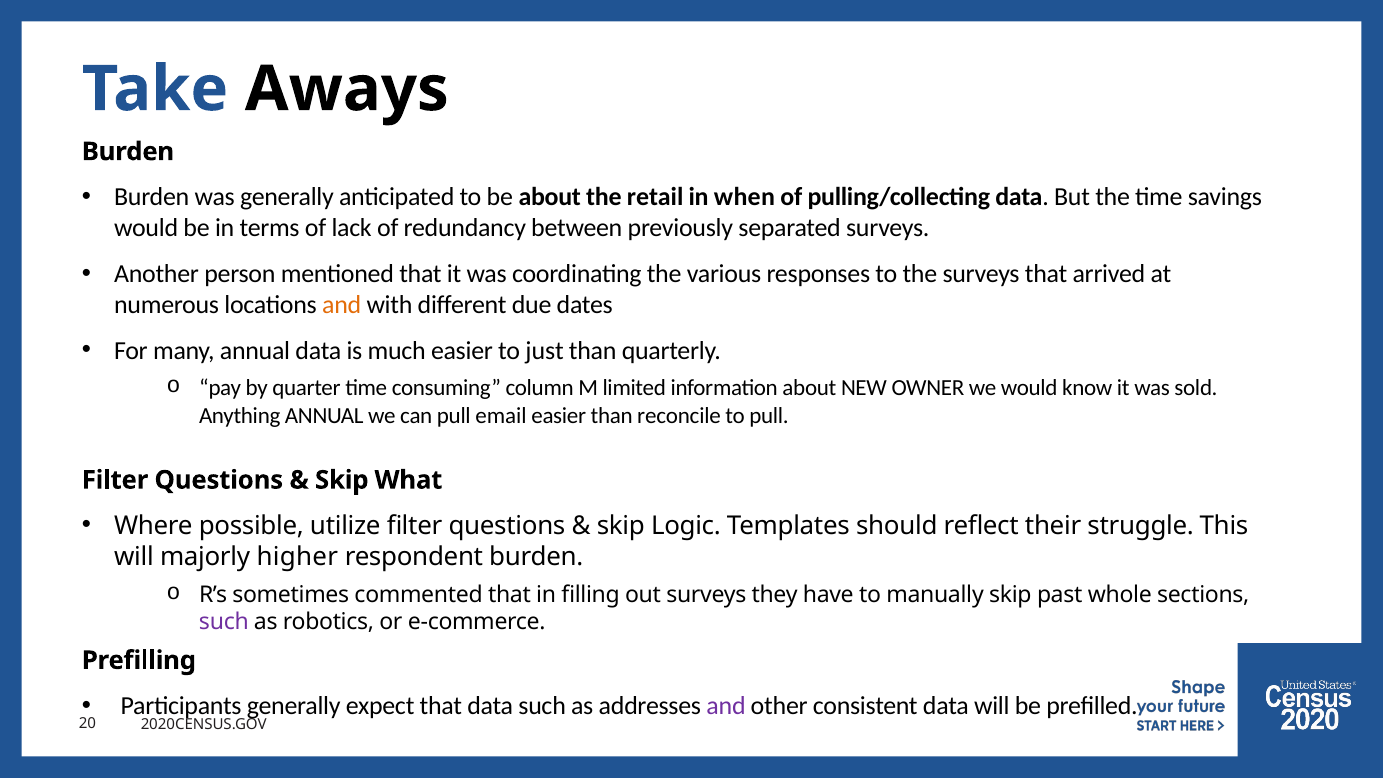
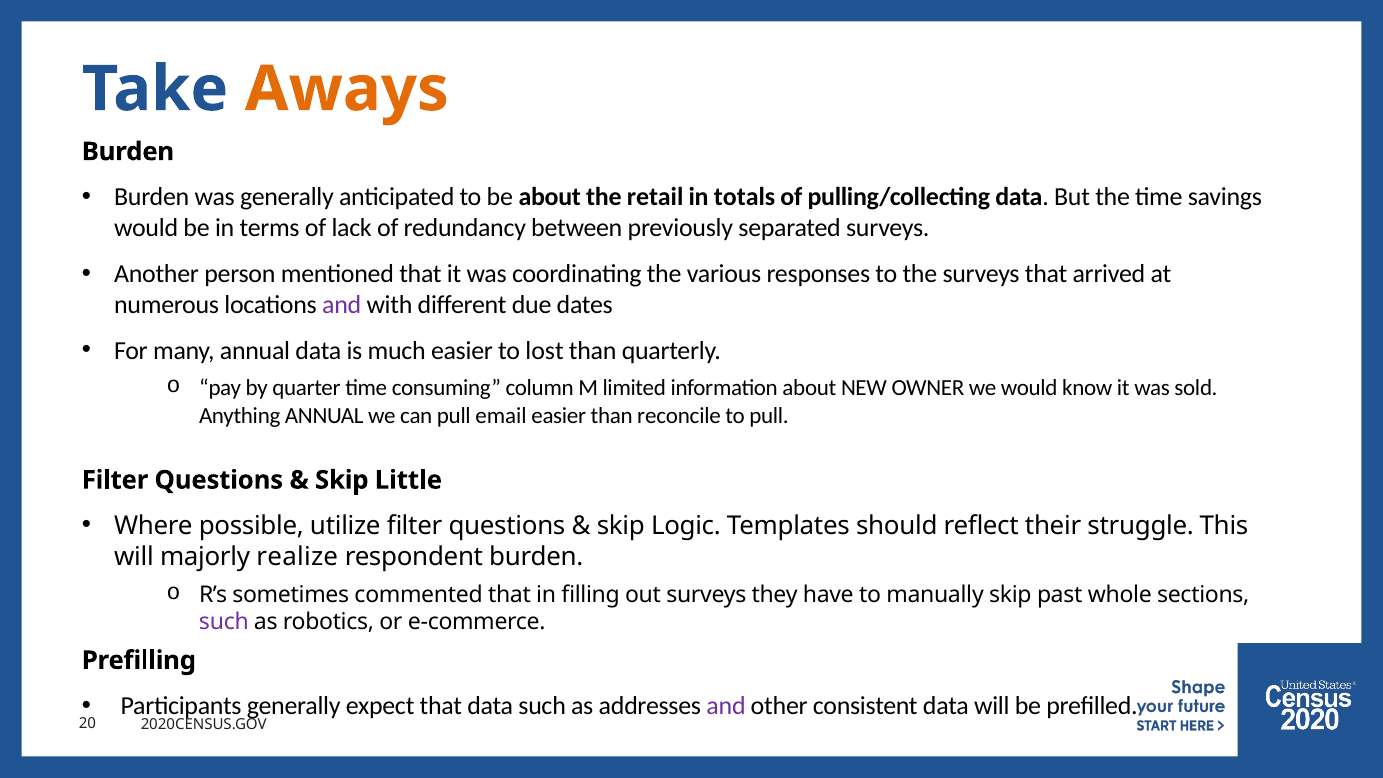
Aways colour: black -> orange
when: when -> totals
and at (342, 305) colour: orange -> purple
just: just -> lost
What: What -> Little
higher: higher -> realize
